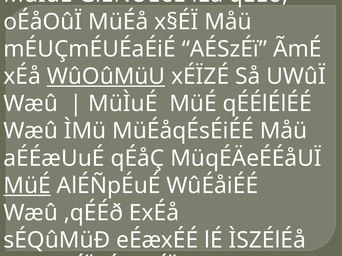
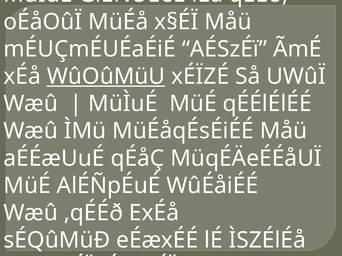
MüÉ at (27, 186) underline: present -> none
